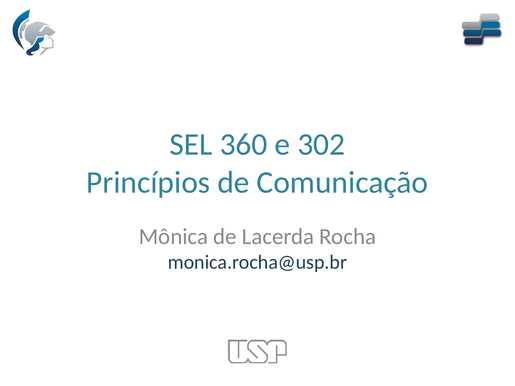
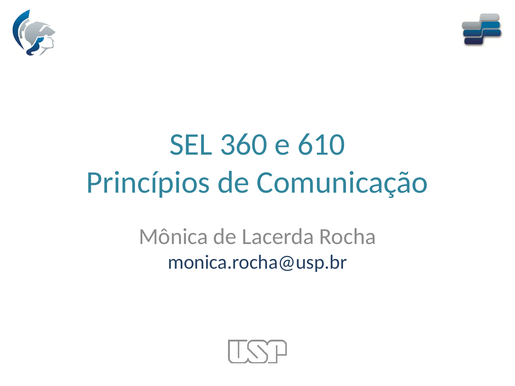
302: 302 -> 610
